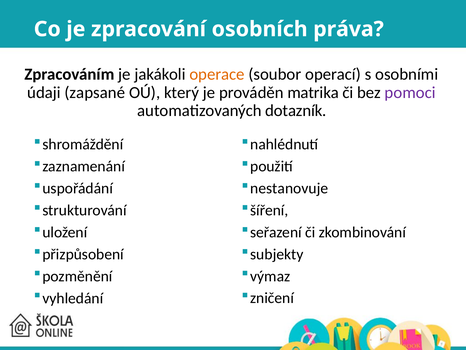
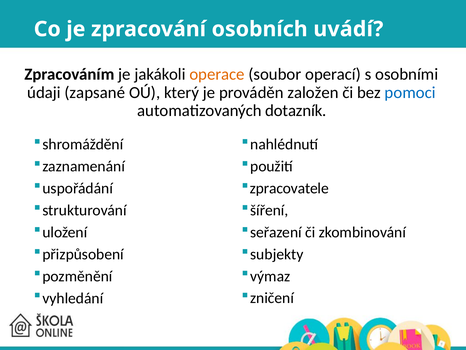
práva: práva -> uvádí
matrika: matrika -> založen
pomoci colour: purple -> blue
nestanovuje: nestanovuje -> zpracovatele
